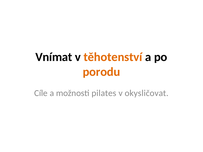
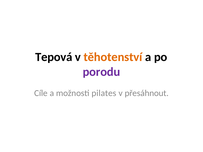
Vnímat: Vnímat -> Tepová
porodu colour: orange -> purple
okysličovat: okysličovat -> přesáhnout
